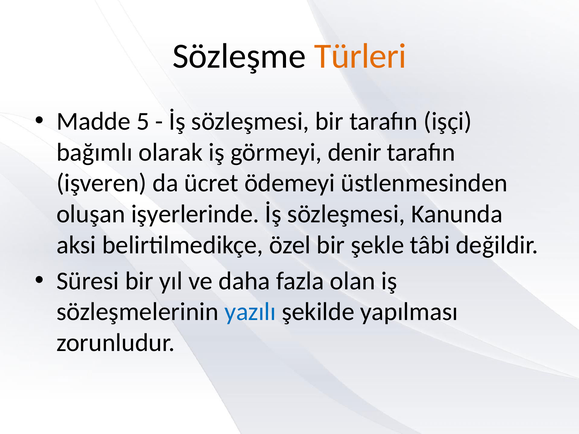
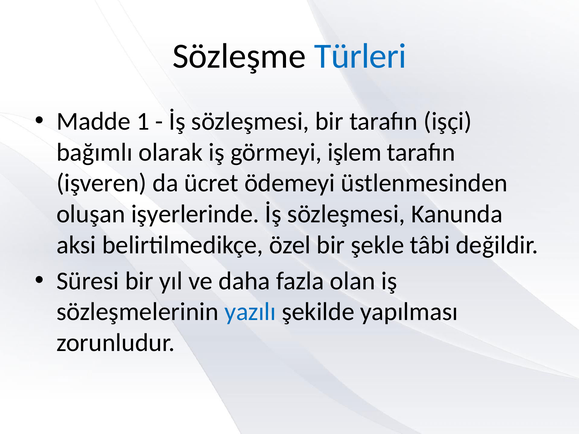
Türleri colour: orange -> blue
5: 5 -> 1
denir: denir -> işlem
